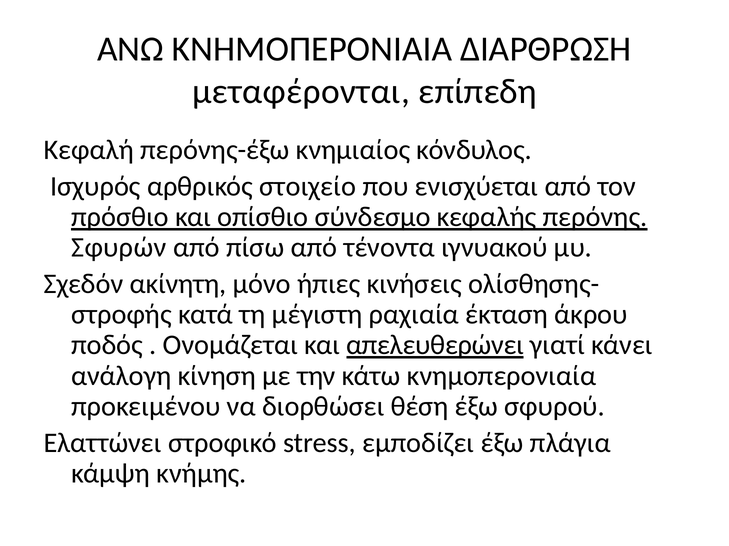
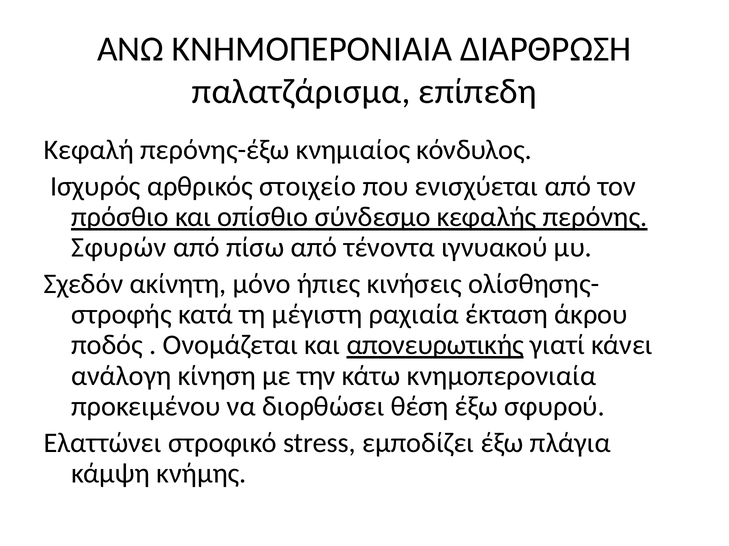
μεταφέρονται: μεταφέρονται -> παλατζάρισμα
απελευθερώνει: απελευθερώνει -> απονευρωτικής
